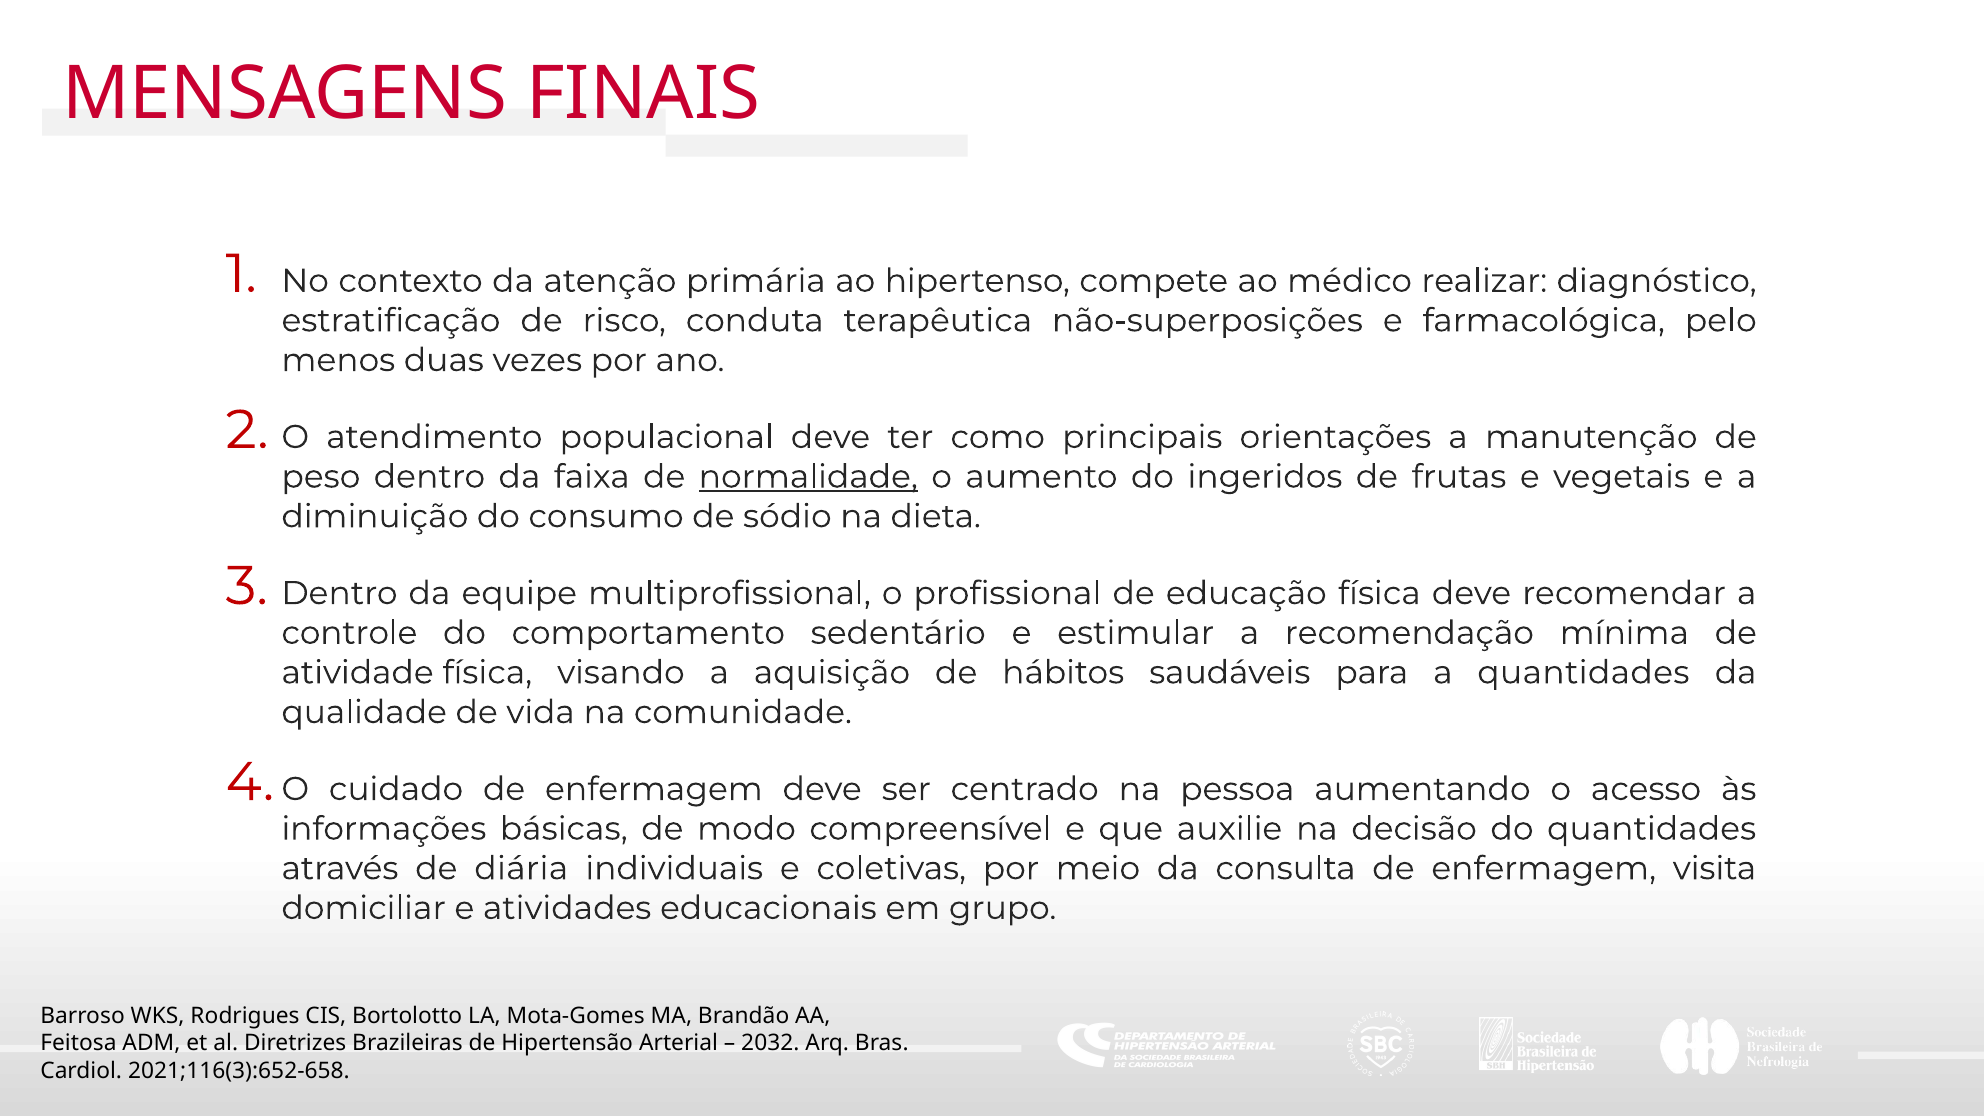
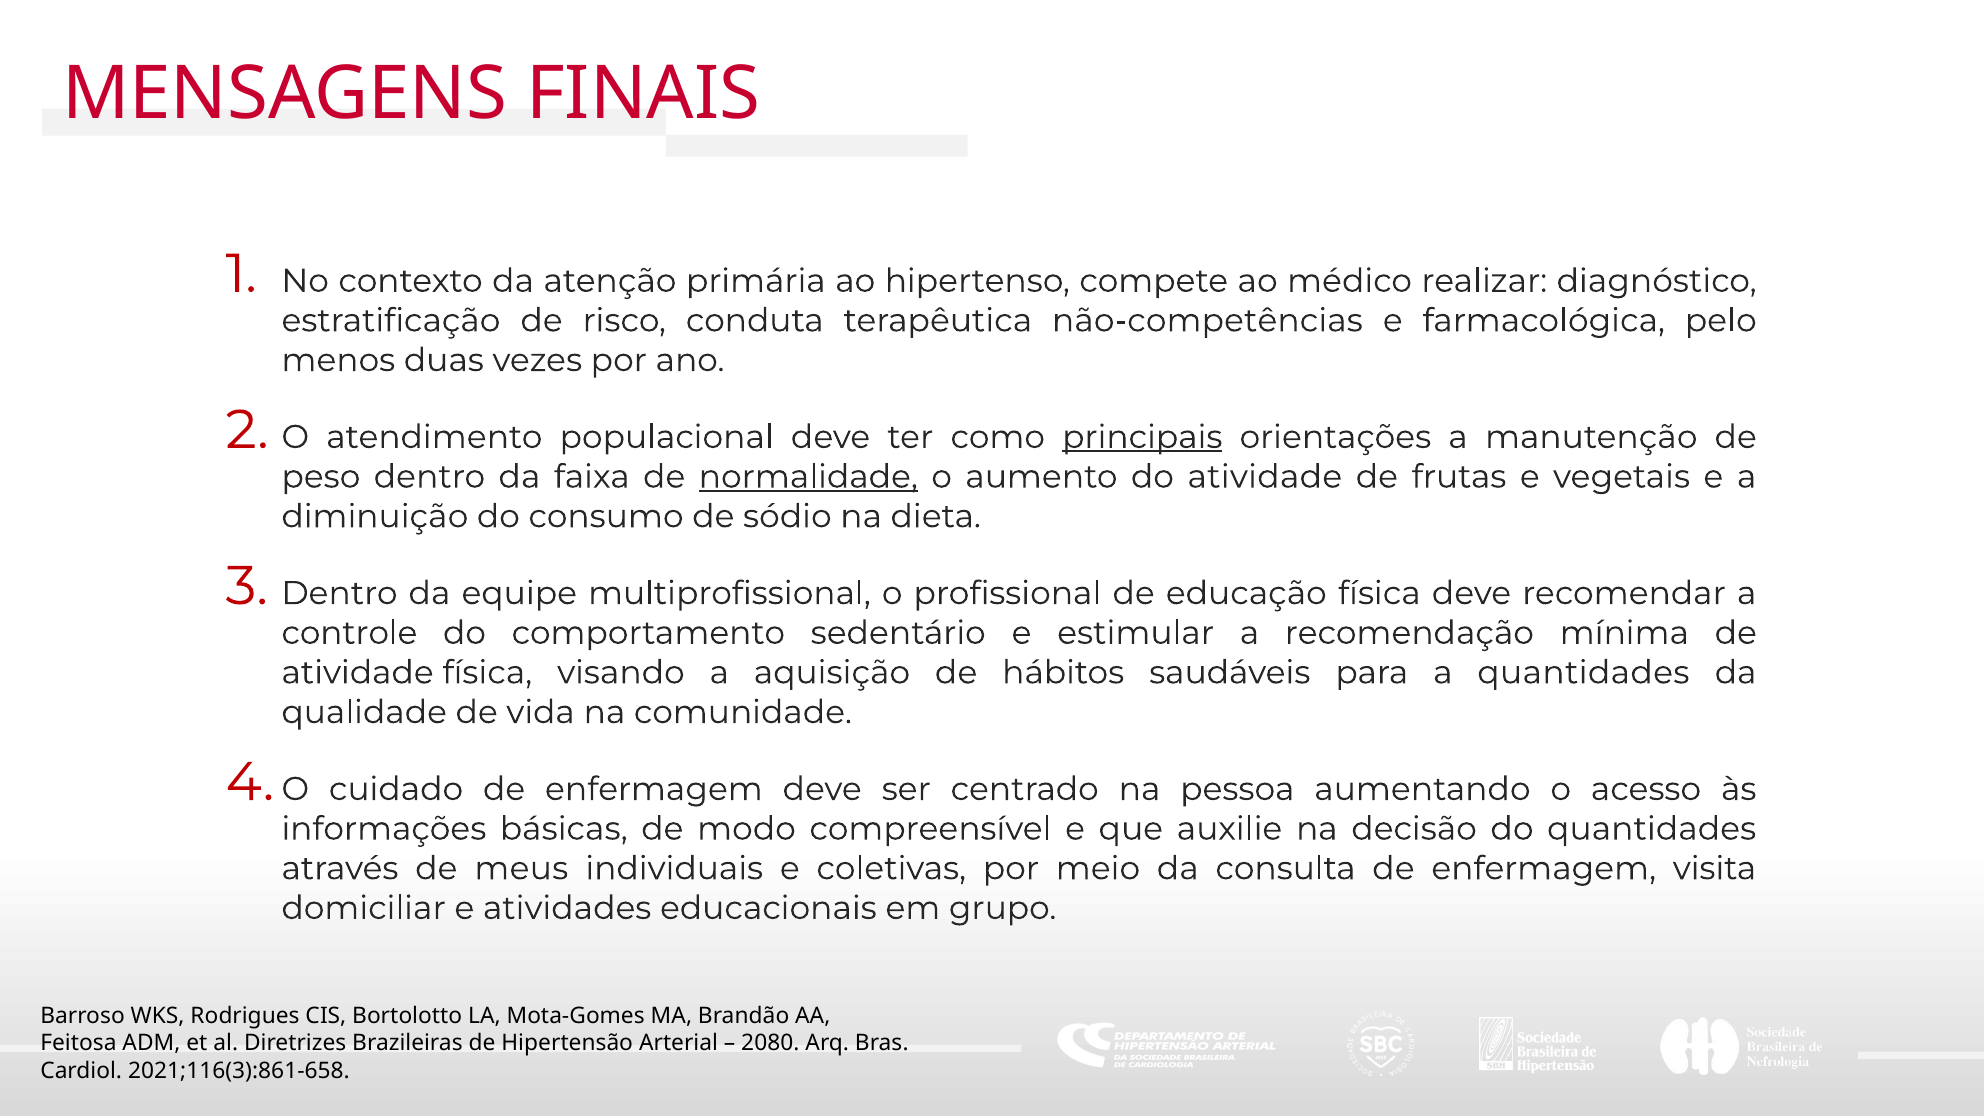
não-superposições: não-superposições -> não-competências
principais underline: none -> present
do ingeridos: ingeridos -> atividade
diária: diária -> meus
2032: 2032 -> 2080
2021;116(3):652-658: 2021;116(3):652-658 -> 2021;116(3):861-658
